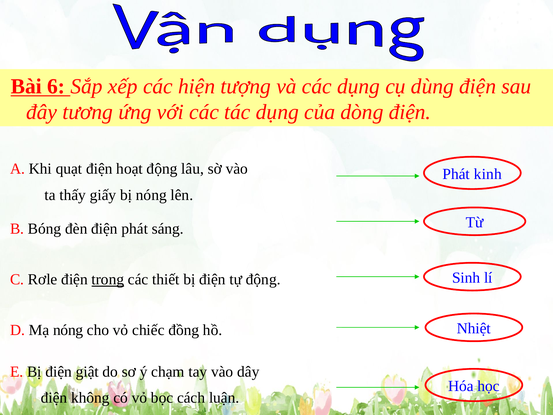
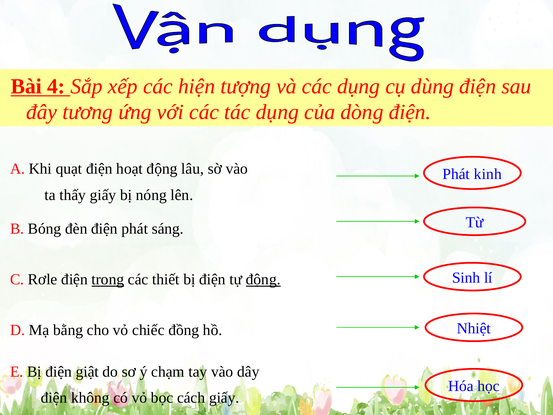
6: 6 -> 4
động at (263, 279) underline: none -> present
Mạ nóng: nóng -> bằng
cách luận: luận -> giấy
